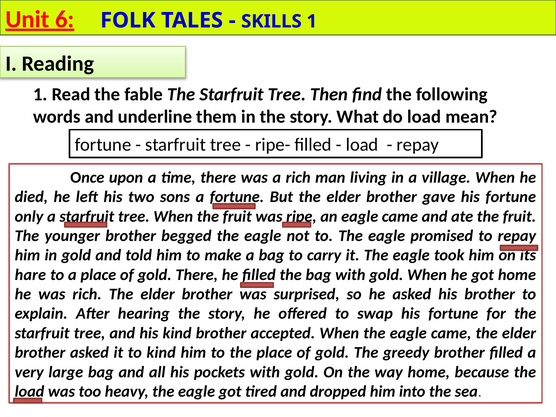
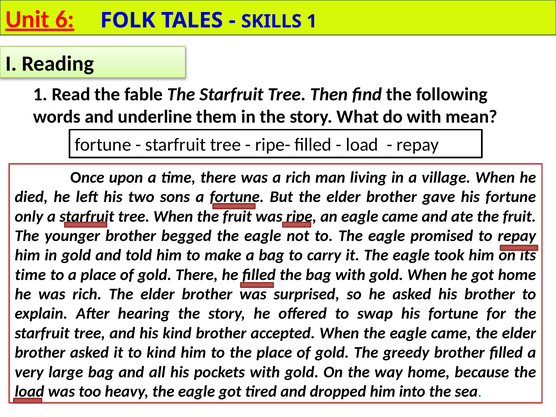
do load: load -> with
hare at (30, 275): hare -> time
